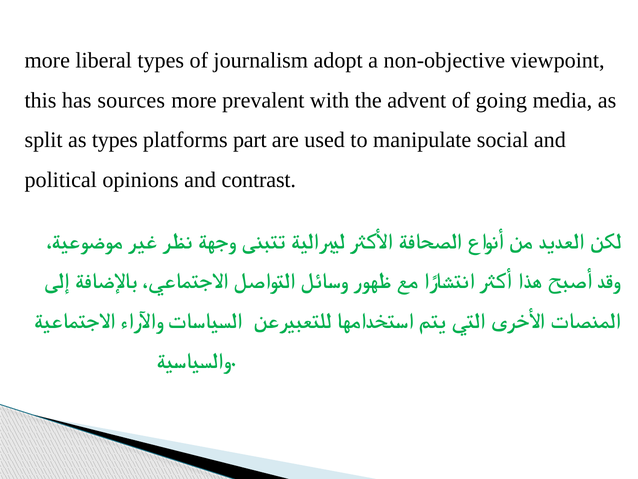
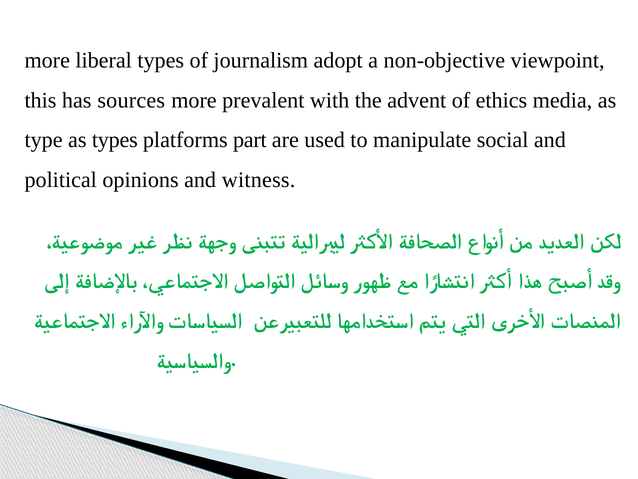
going: going -> ethics
split: split -> type
contrast: contrast -> witness
